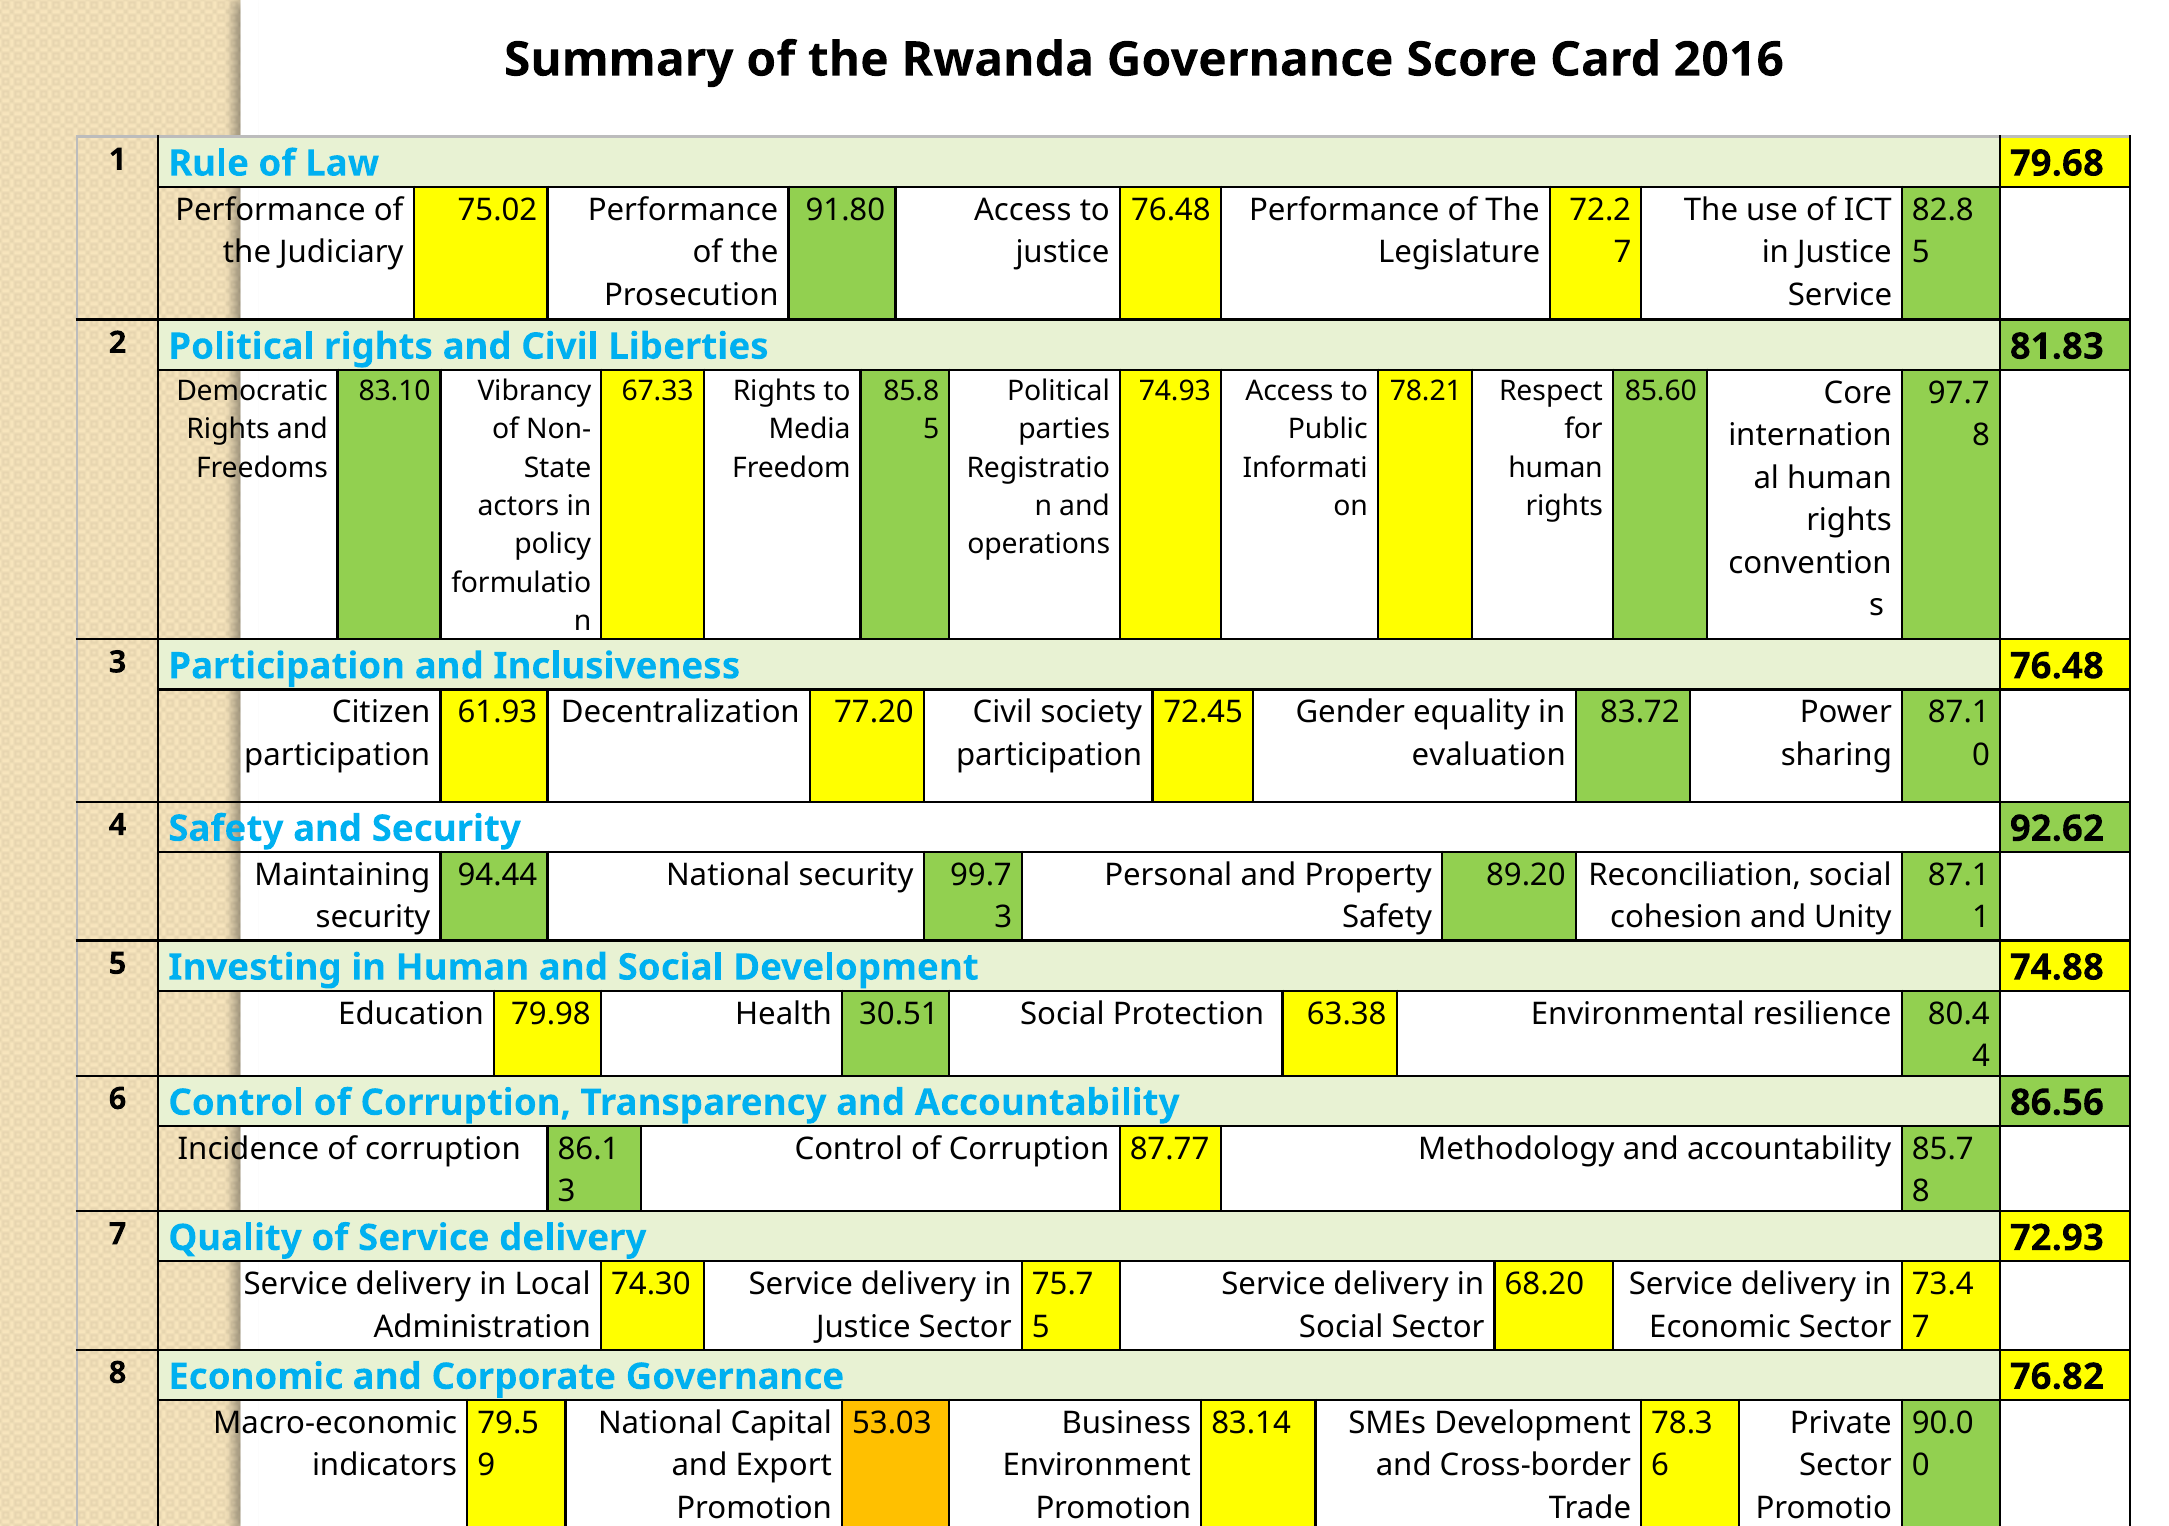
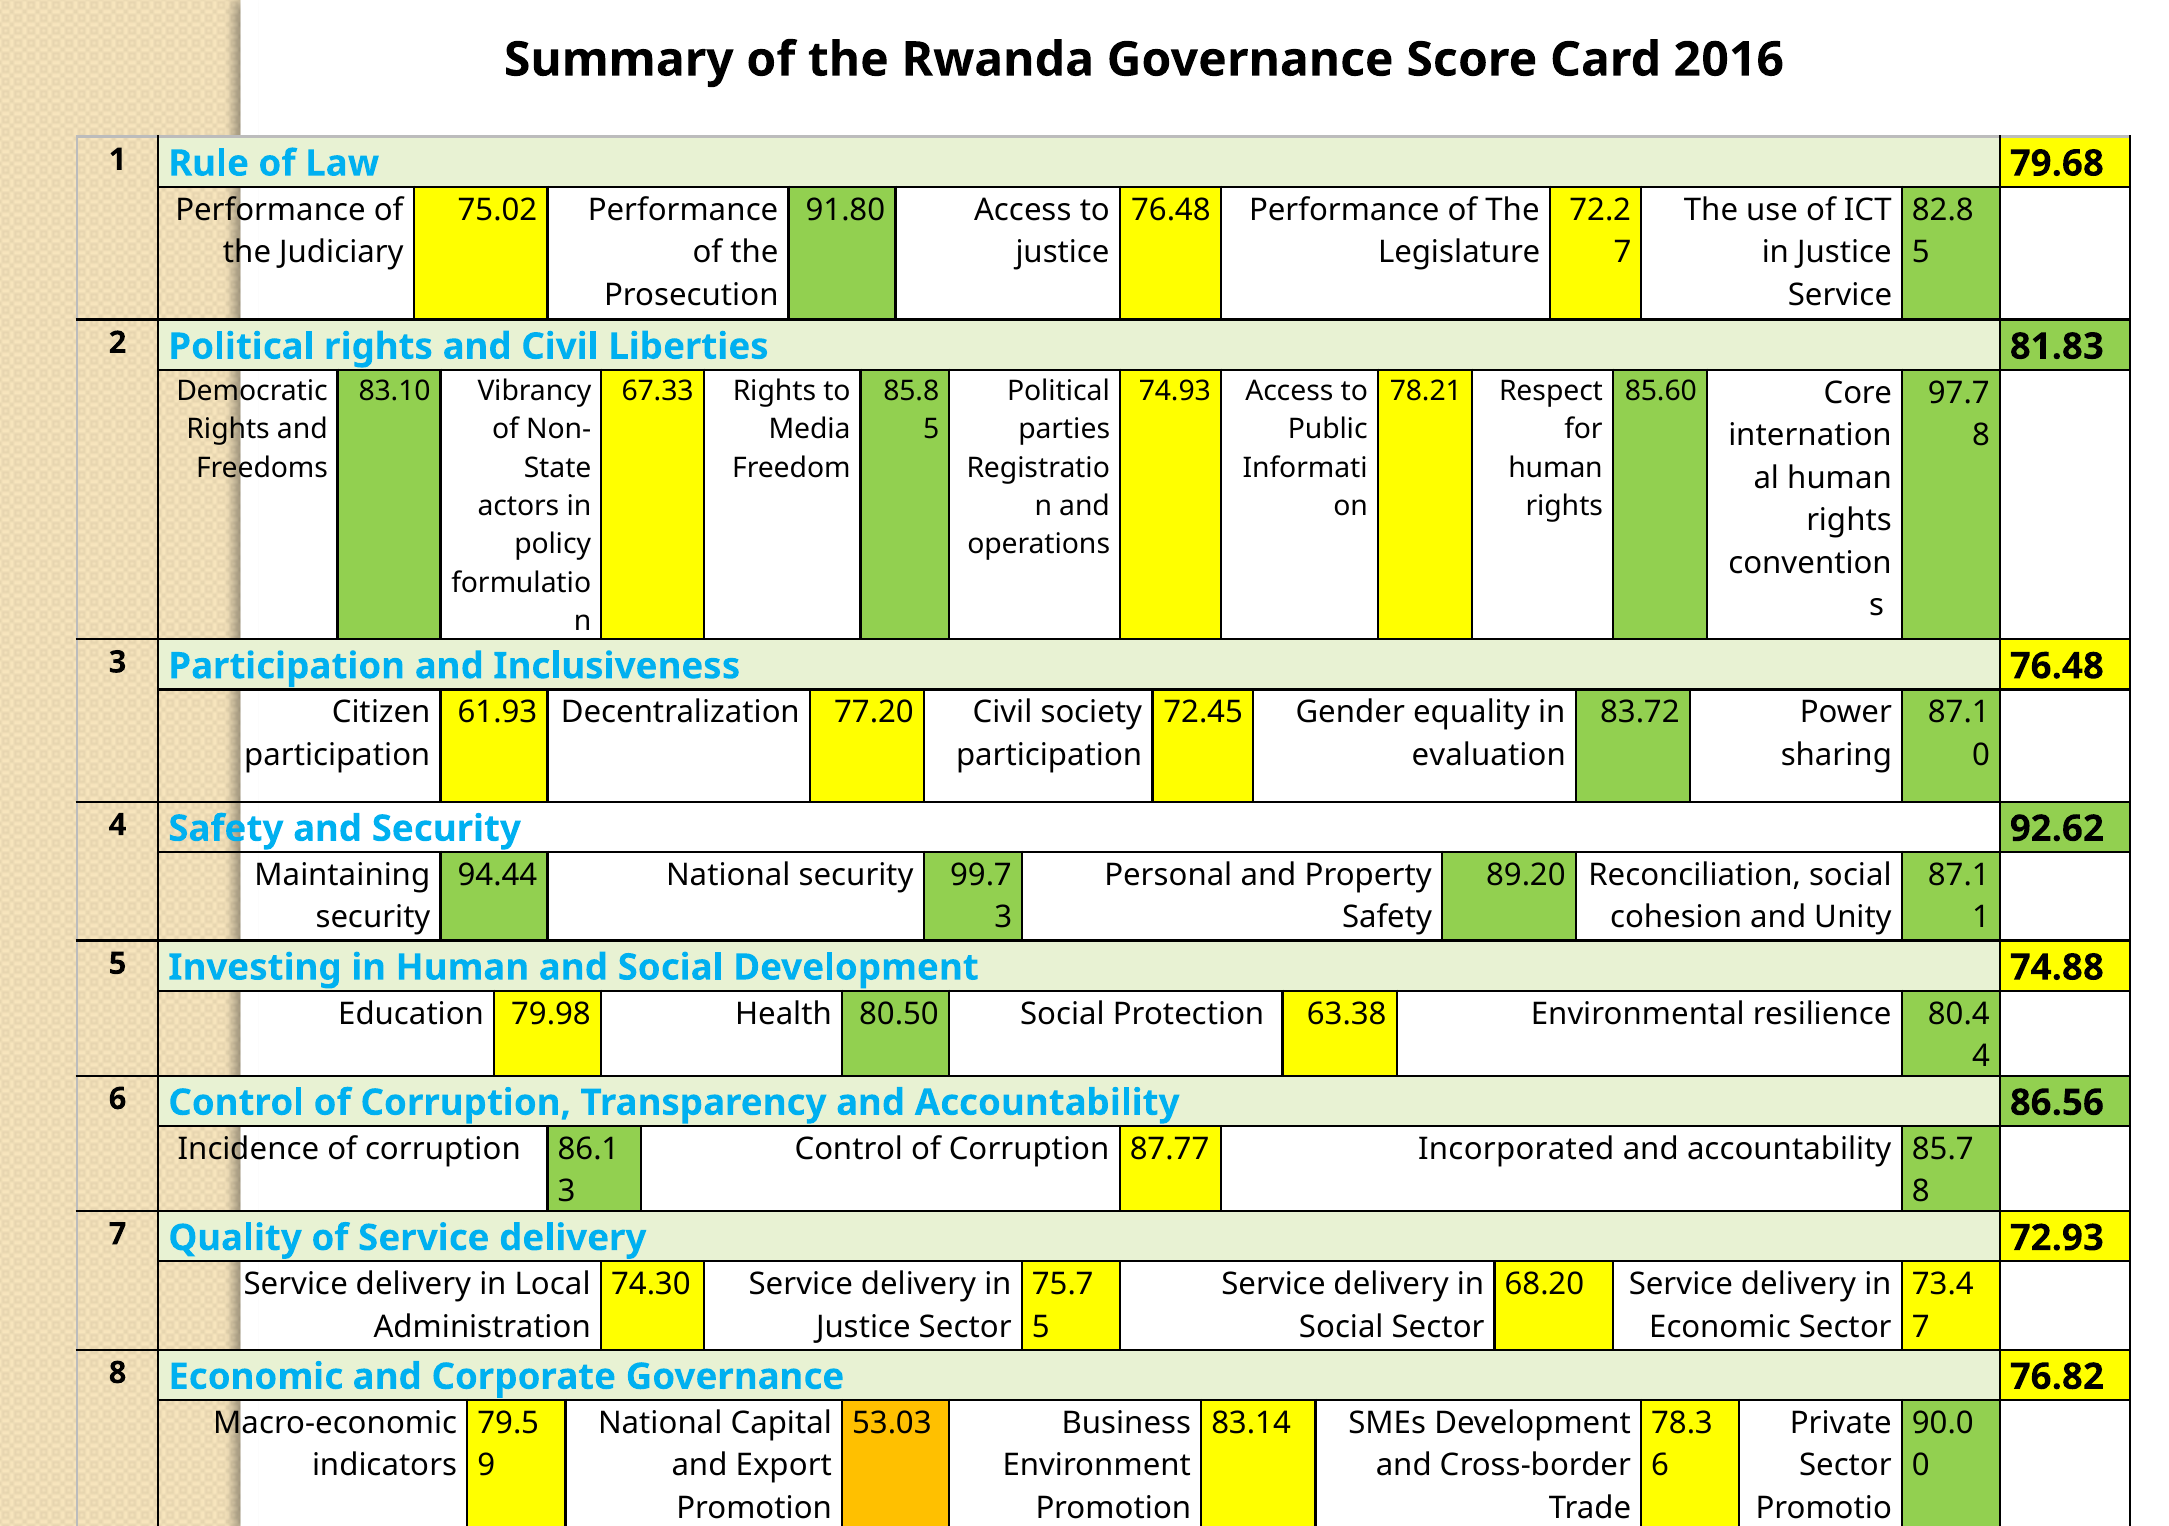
30.51: 30.51 -> 80.50
Methodology: Methodology -> Incorporated
